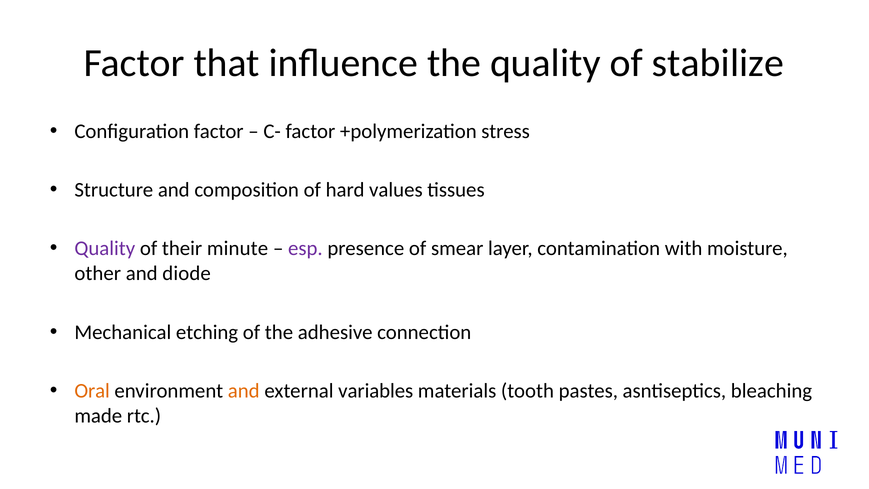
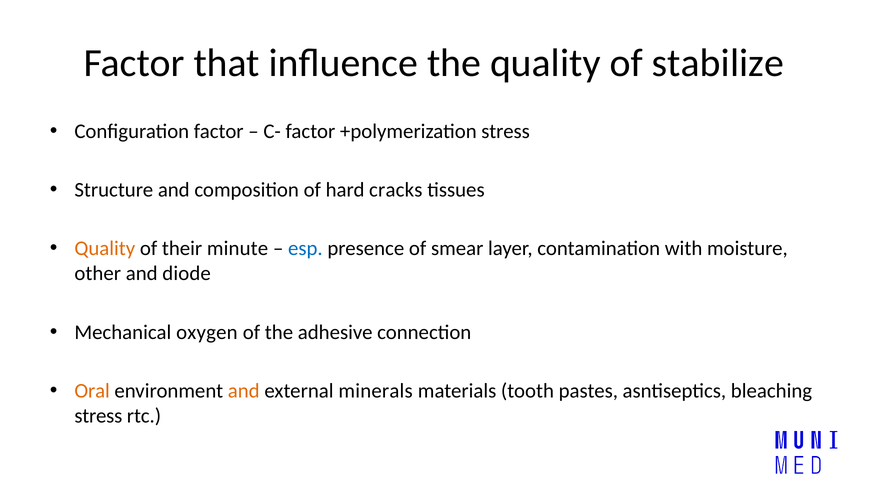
values: values -> cracks
Quality at (105, 248) colour: purple -> orange
esp colour: purple -> blue
etching: etching -> oxygen
variables: variables -> minerals
made at (98, 416): made -> stress
